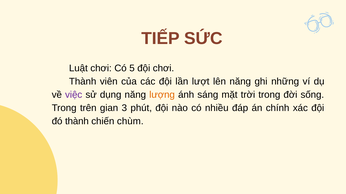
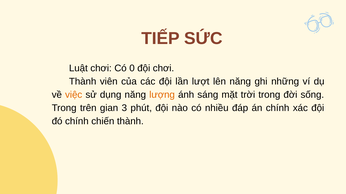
5: 5 -> 0
việc colour: purple -> orange
đó thành: thành -> chính
chiến chùm: chùm -> thành
